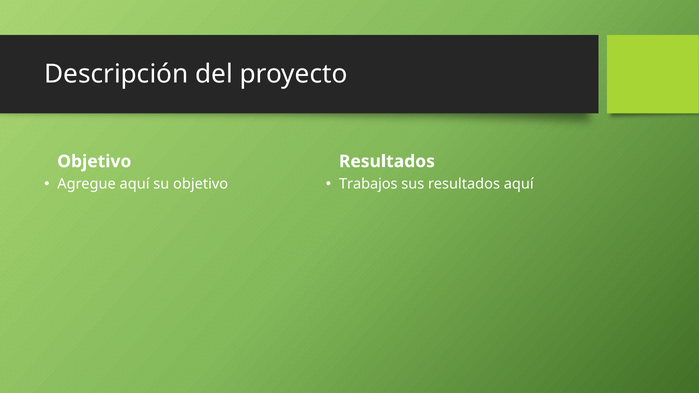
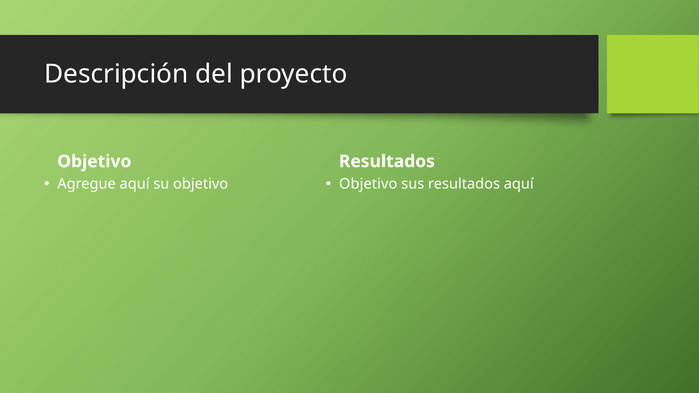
Trabajos at (368, 184): Trabajos -> Objetivo
